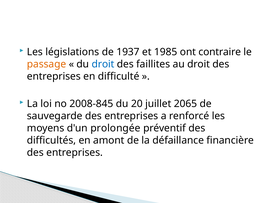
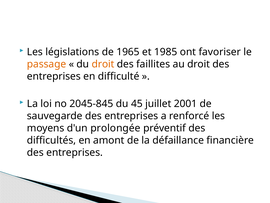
1937: 1937 -> 1965
contraire: contraire -> favoriser
droit at (103, 64) colour: blue -> orange
2008-845: 2008-845 -> 2045-845
20: 20 -> 45
2065: 2065 -> 2001
